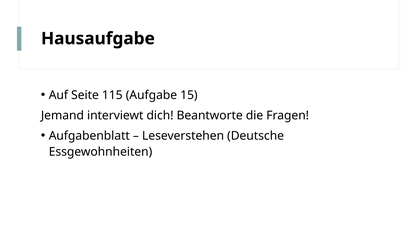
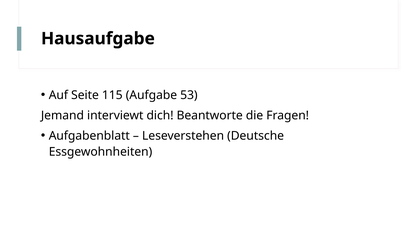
15: 15 -> 53
